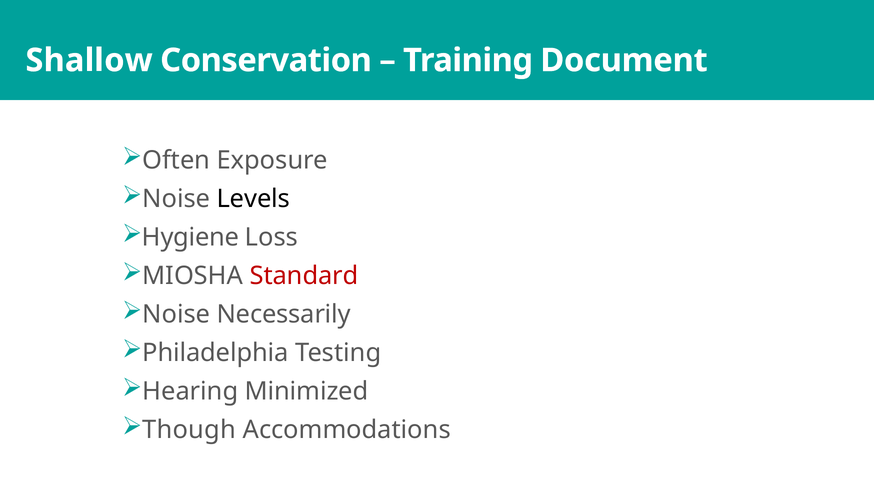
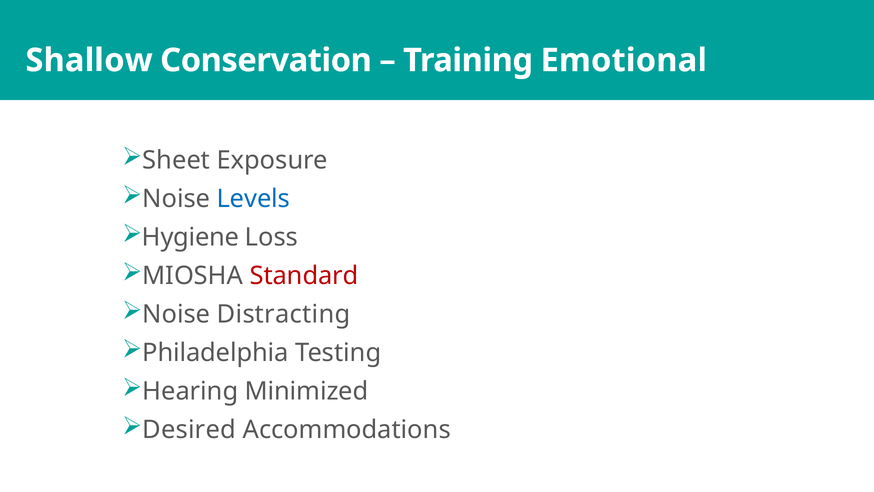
Document: Document -> Emotional
Often: Often -> Sheet
Levels colour: black -> blue
Necessarily: Necessarily -> Distracting
Though: Though -> Desired
